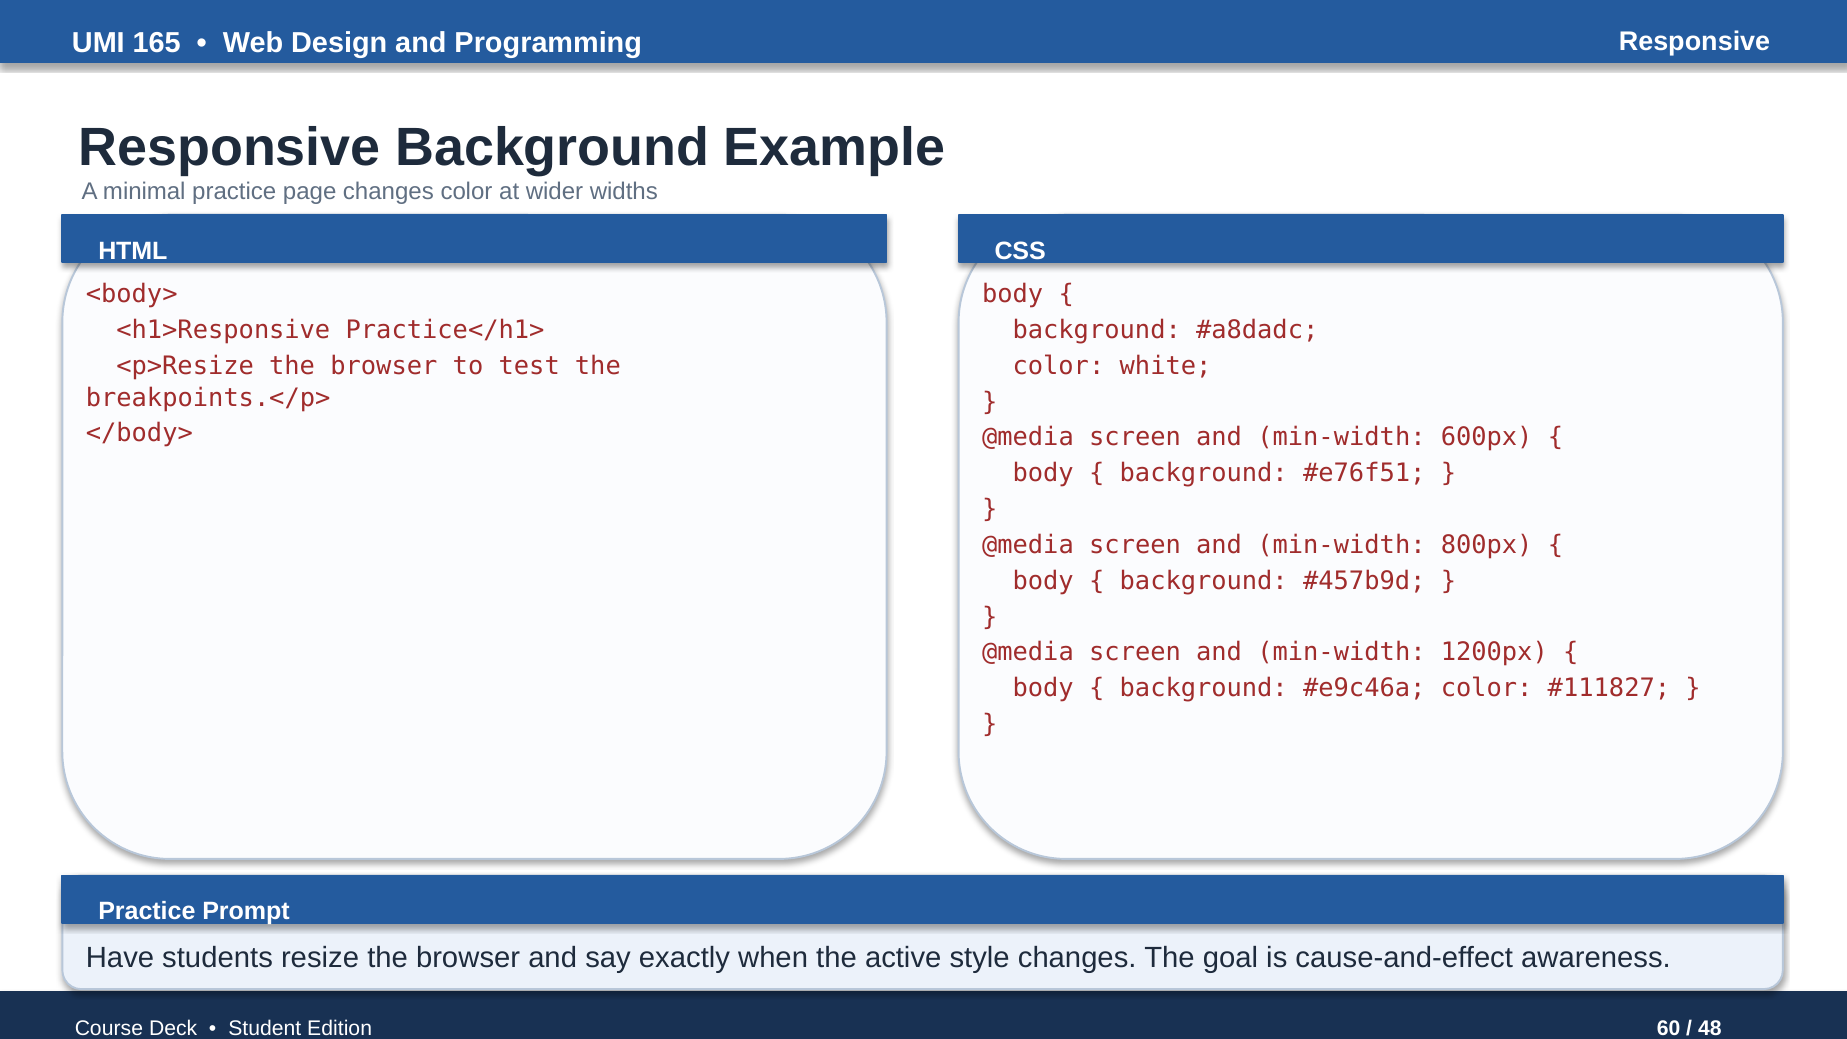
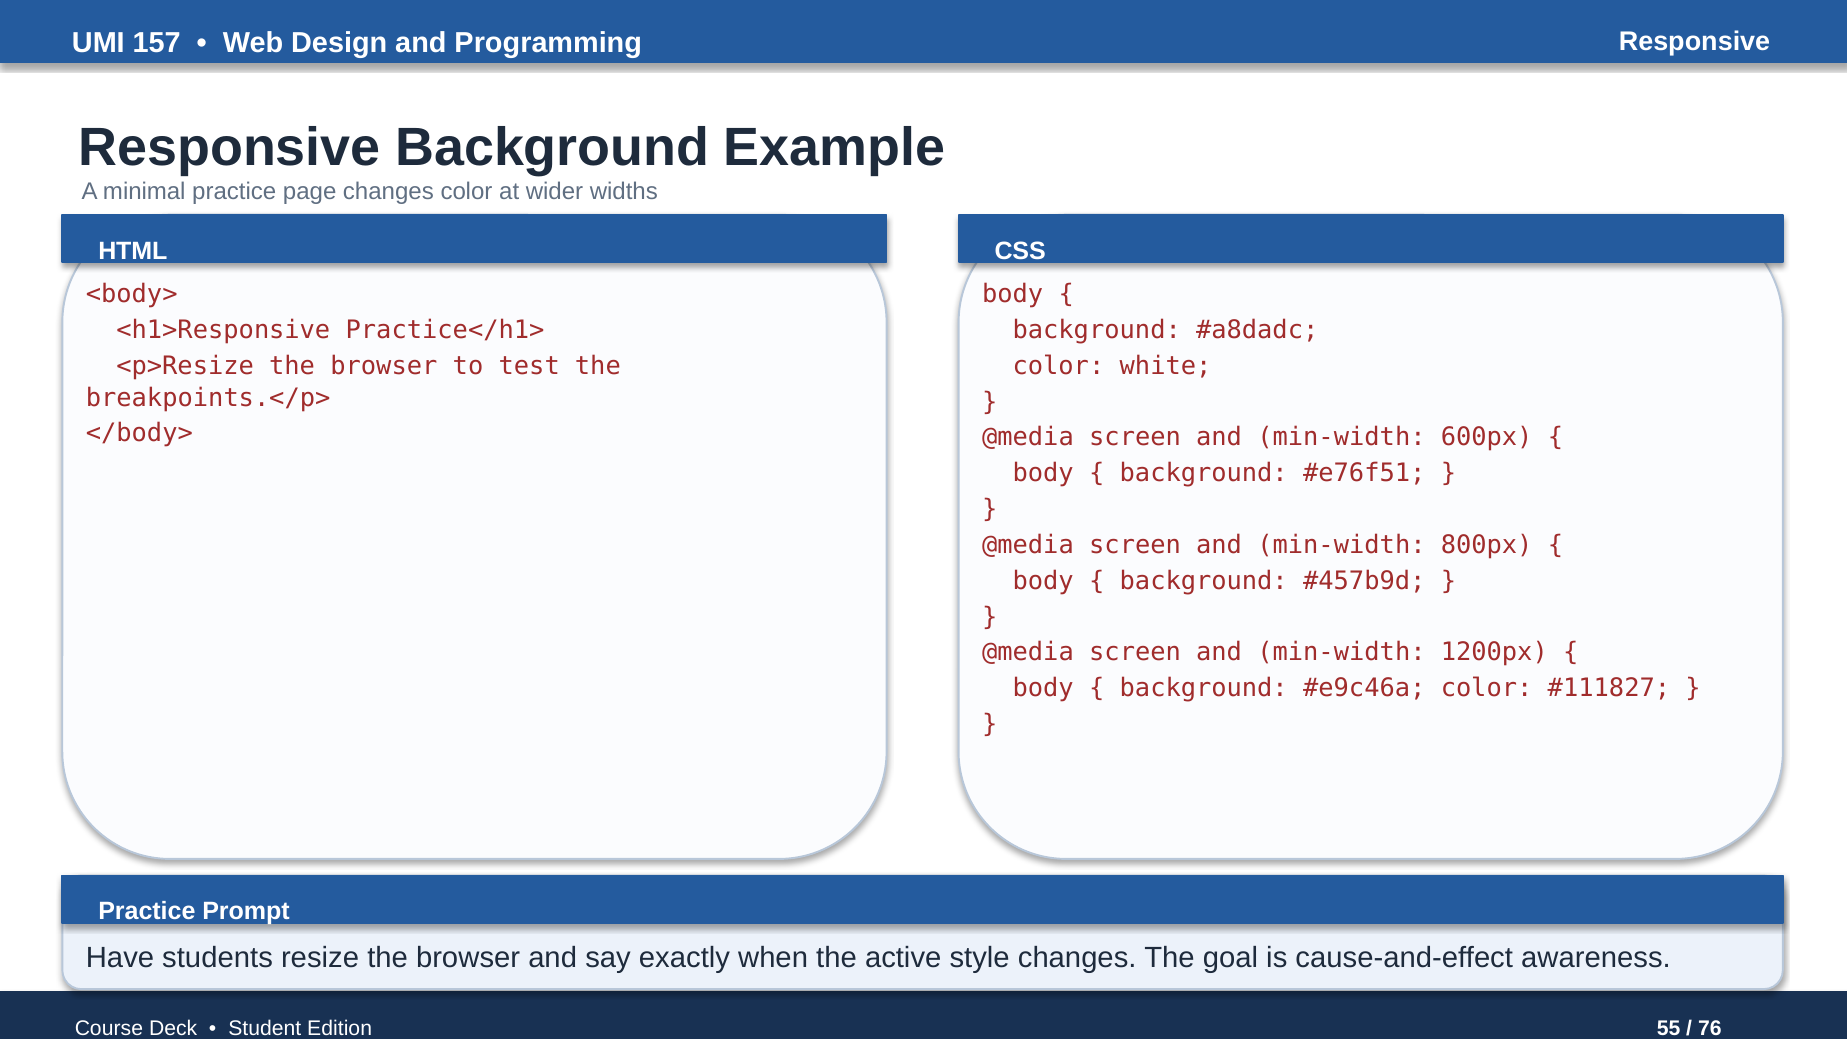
165: 165 -> 157
60: 60 -> 55
48: 48 -> 76
